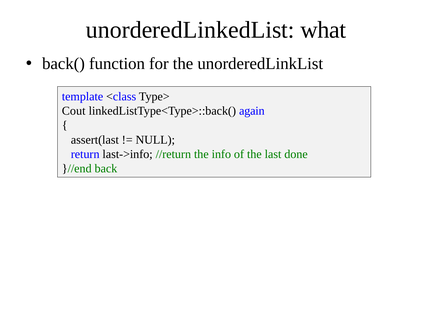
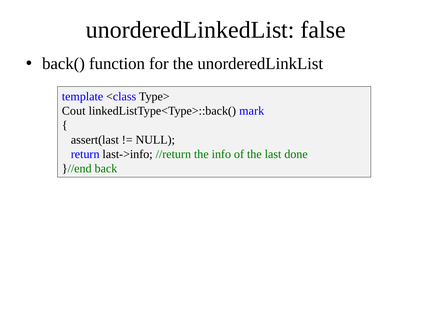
what: what -> false
again: again -> mark
